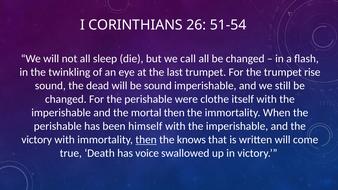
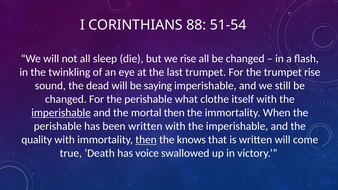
26: 26 -> 88
we call: call -> rise
be sound: sound -> saying
were: were -> what
imperishable at (61, 113) underline: none -> present
been himself: himself -> written
victory at (37, 140): victory -> quality
